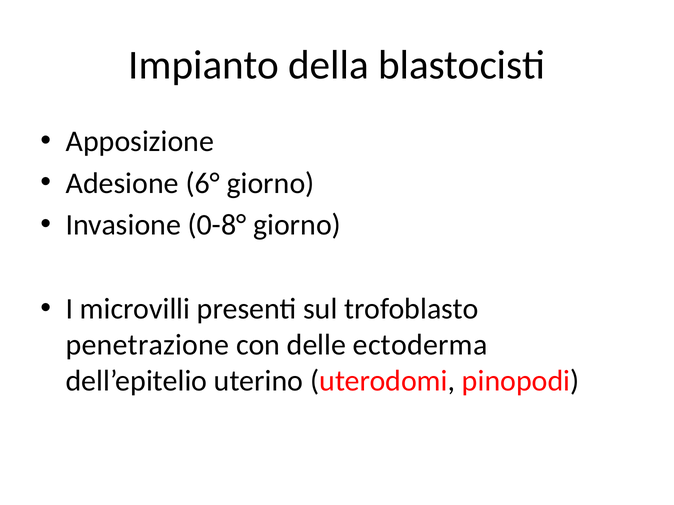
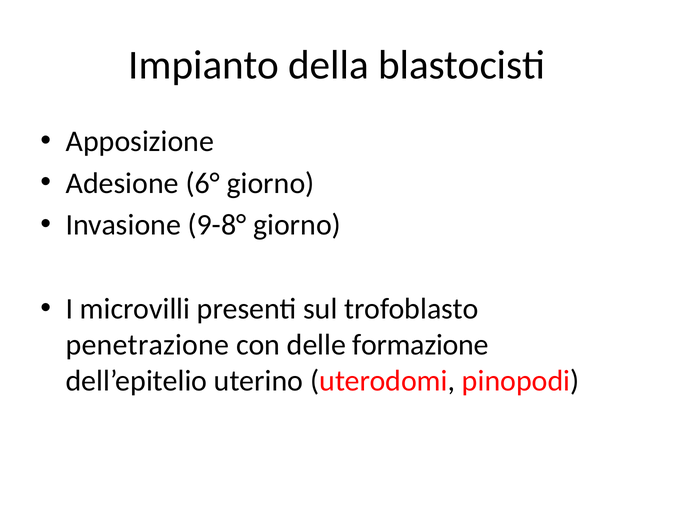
0-8°: 0-8° -> 9-8°
ectoderma: ectoderma -> formazione
